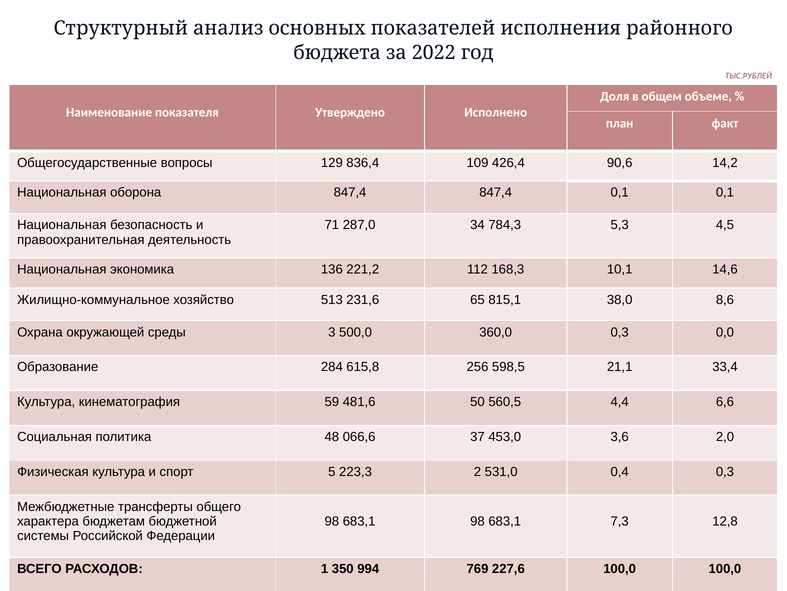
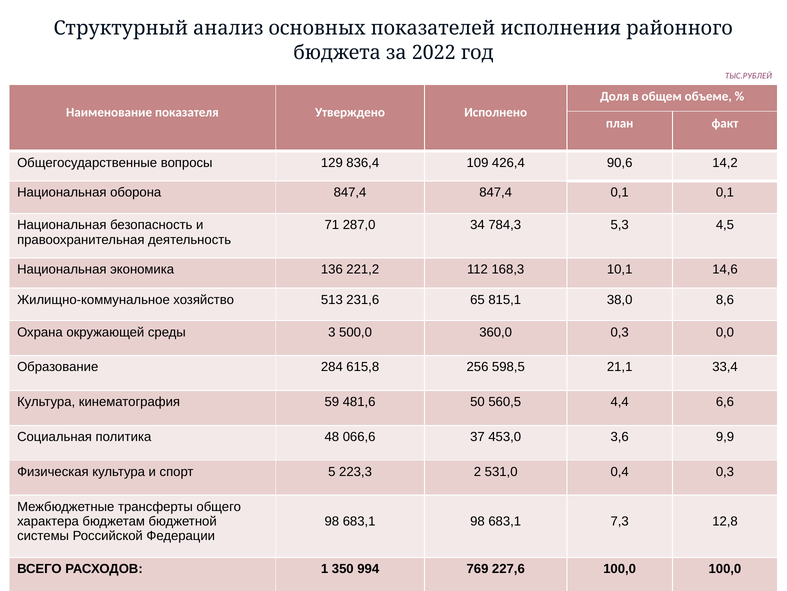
2,0: 2,0 -> 9,9
